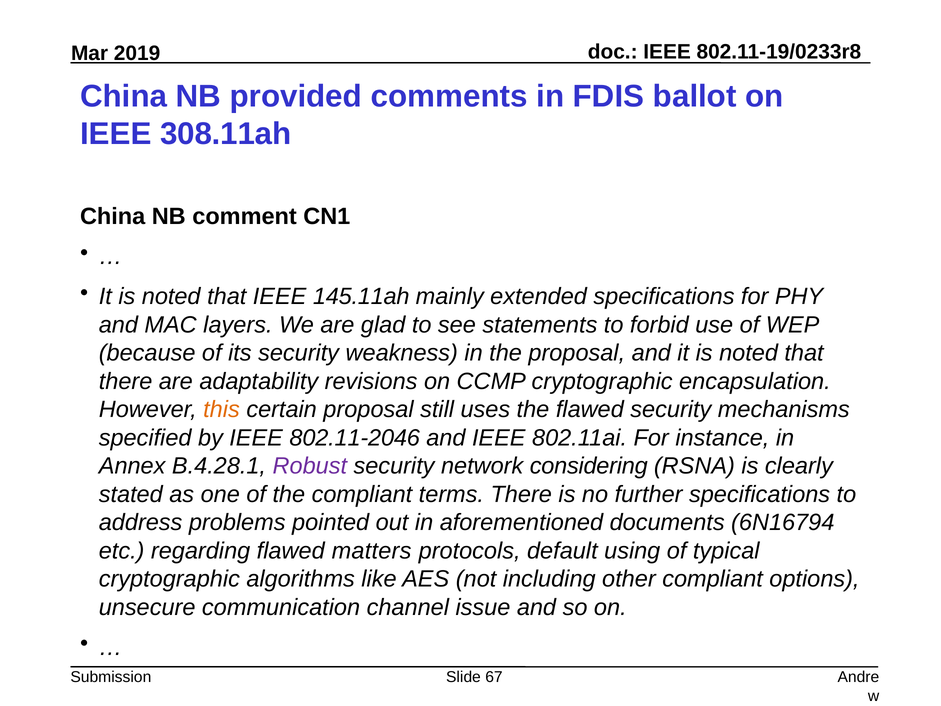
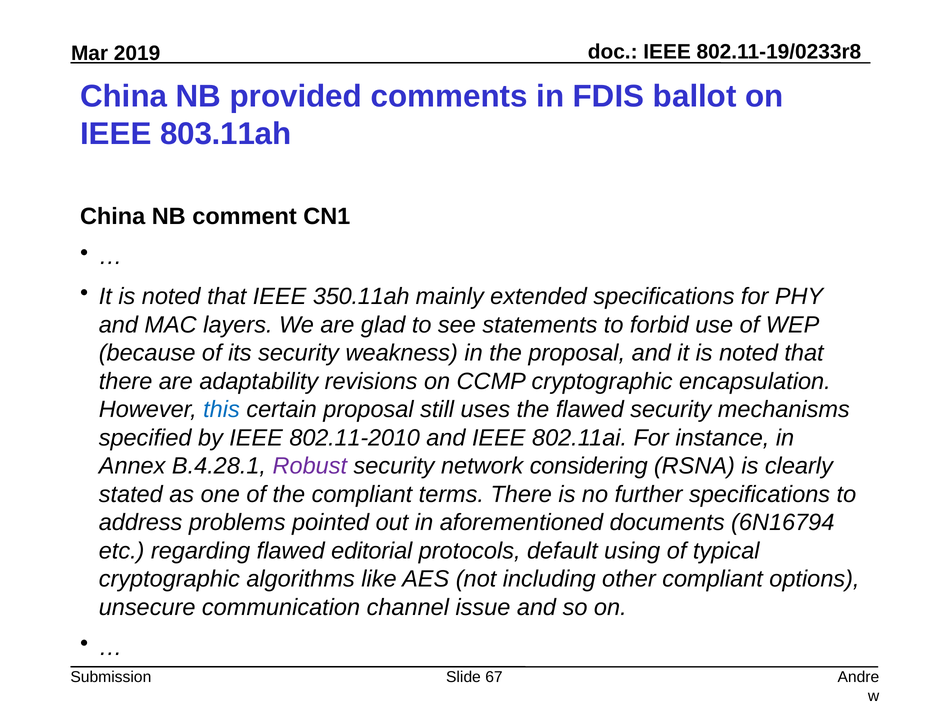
308.11ah: 308.11ah -> 803.11ah
145.11ah: 145.11ah -> 350.11ah
this colour: orange -> blue
802.11-2046: 802.11-2046 -> 802.11-2010
matters: matters -> editorial
